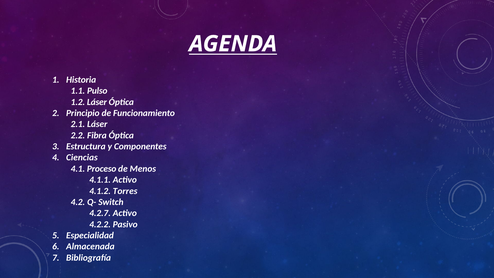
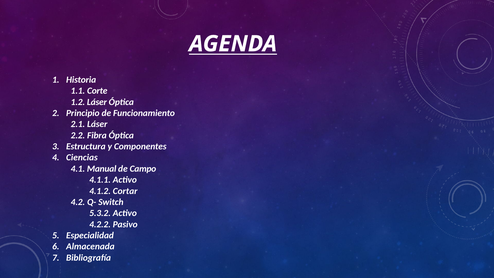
Pulso: Pulso -> Corte
Proceso: Proceso -> Manual
Menos: Menos -> Campo
Torres: Torres -> Cortar
4.2.7: 4.2.7 -> 5.3.2
